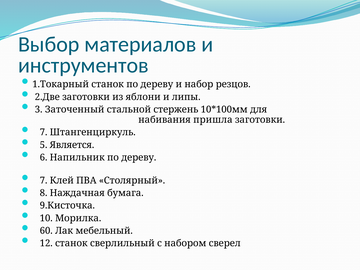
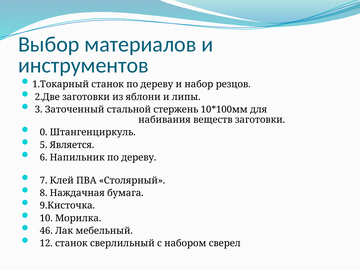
пришла: пришла -> веществ
7 at (44, 132): 7 -> 0
60: 60 -> 46
